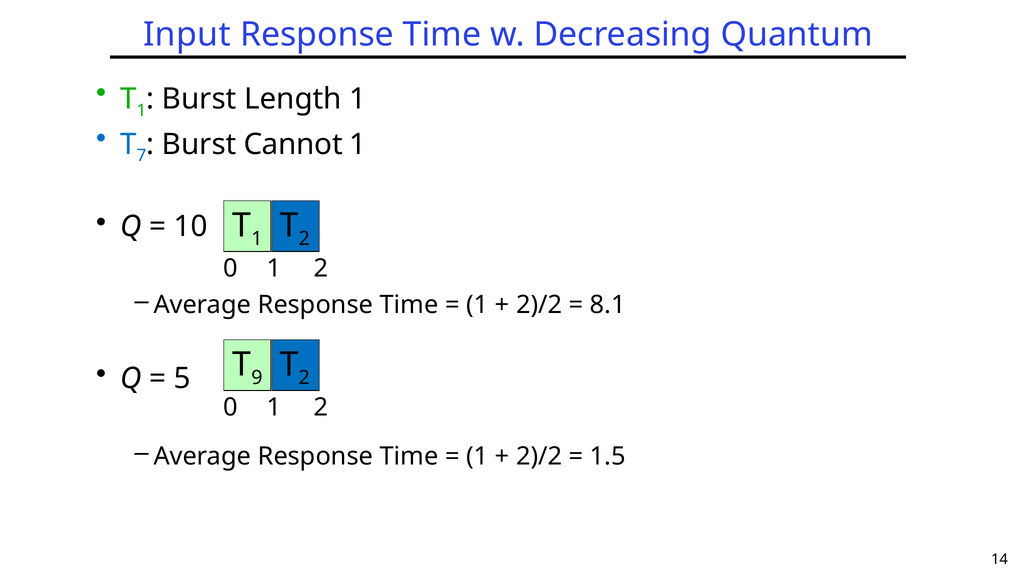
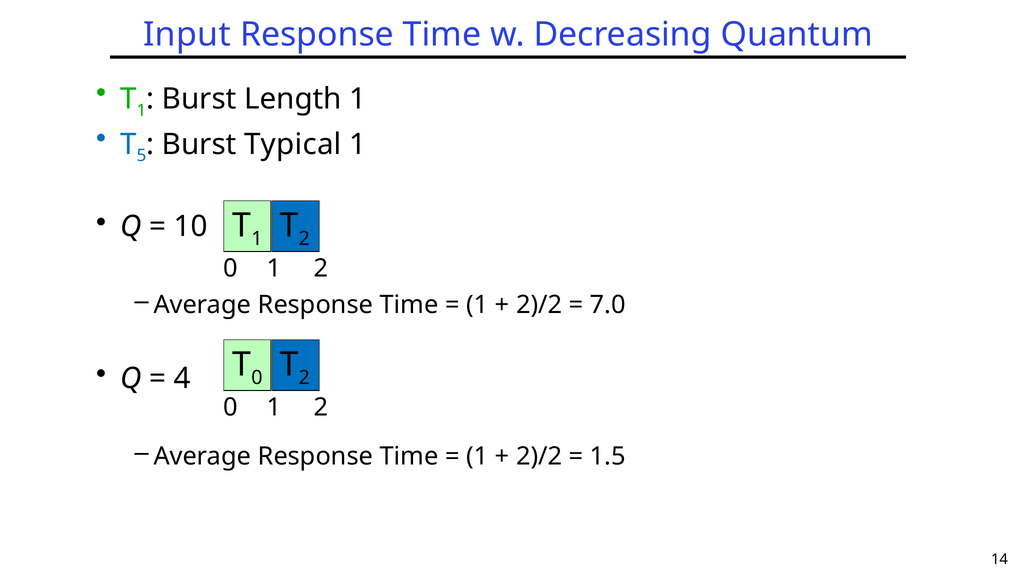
7: 7 -> 5
Cannot: Cannot -> Typical
8.1: 8.1 -> 7.0
9 at (257, 378): 9 -> 0
5: 5 -> 4
